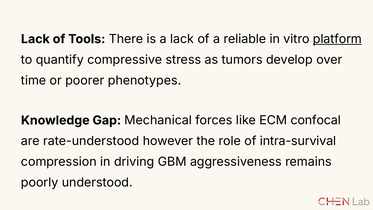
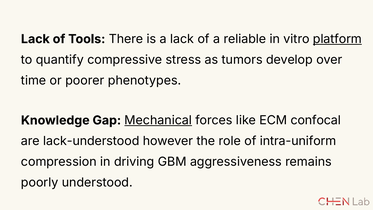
Mechanical underline: none -> present
rate-understood: rate-understood -> lack-understood
intra-survival: intra-survival -> intra-uniform
